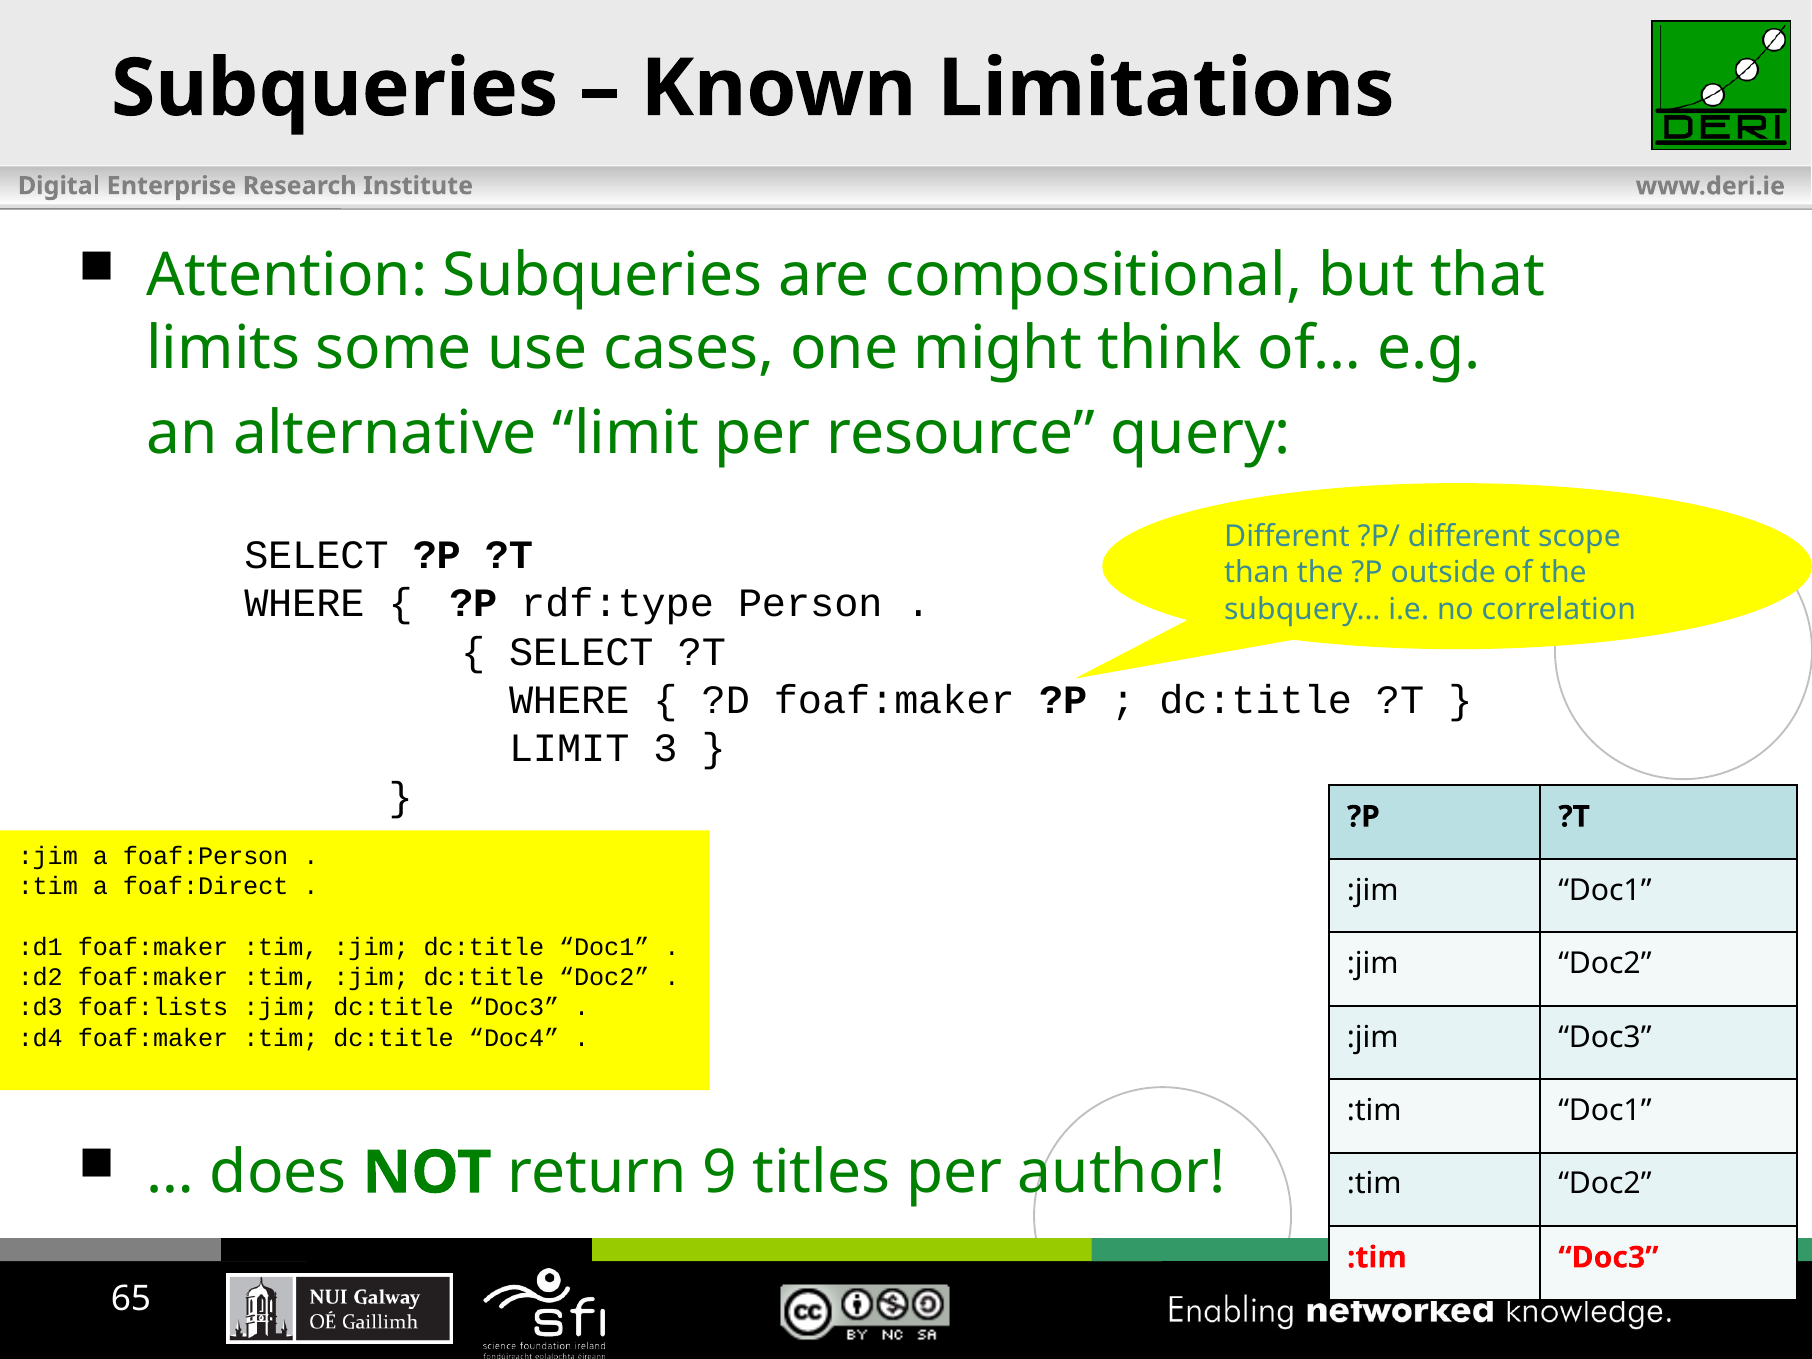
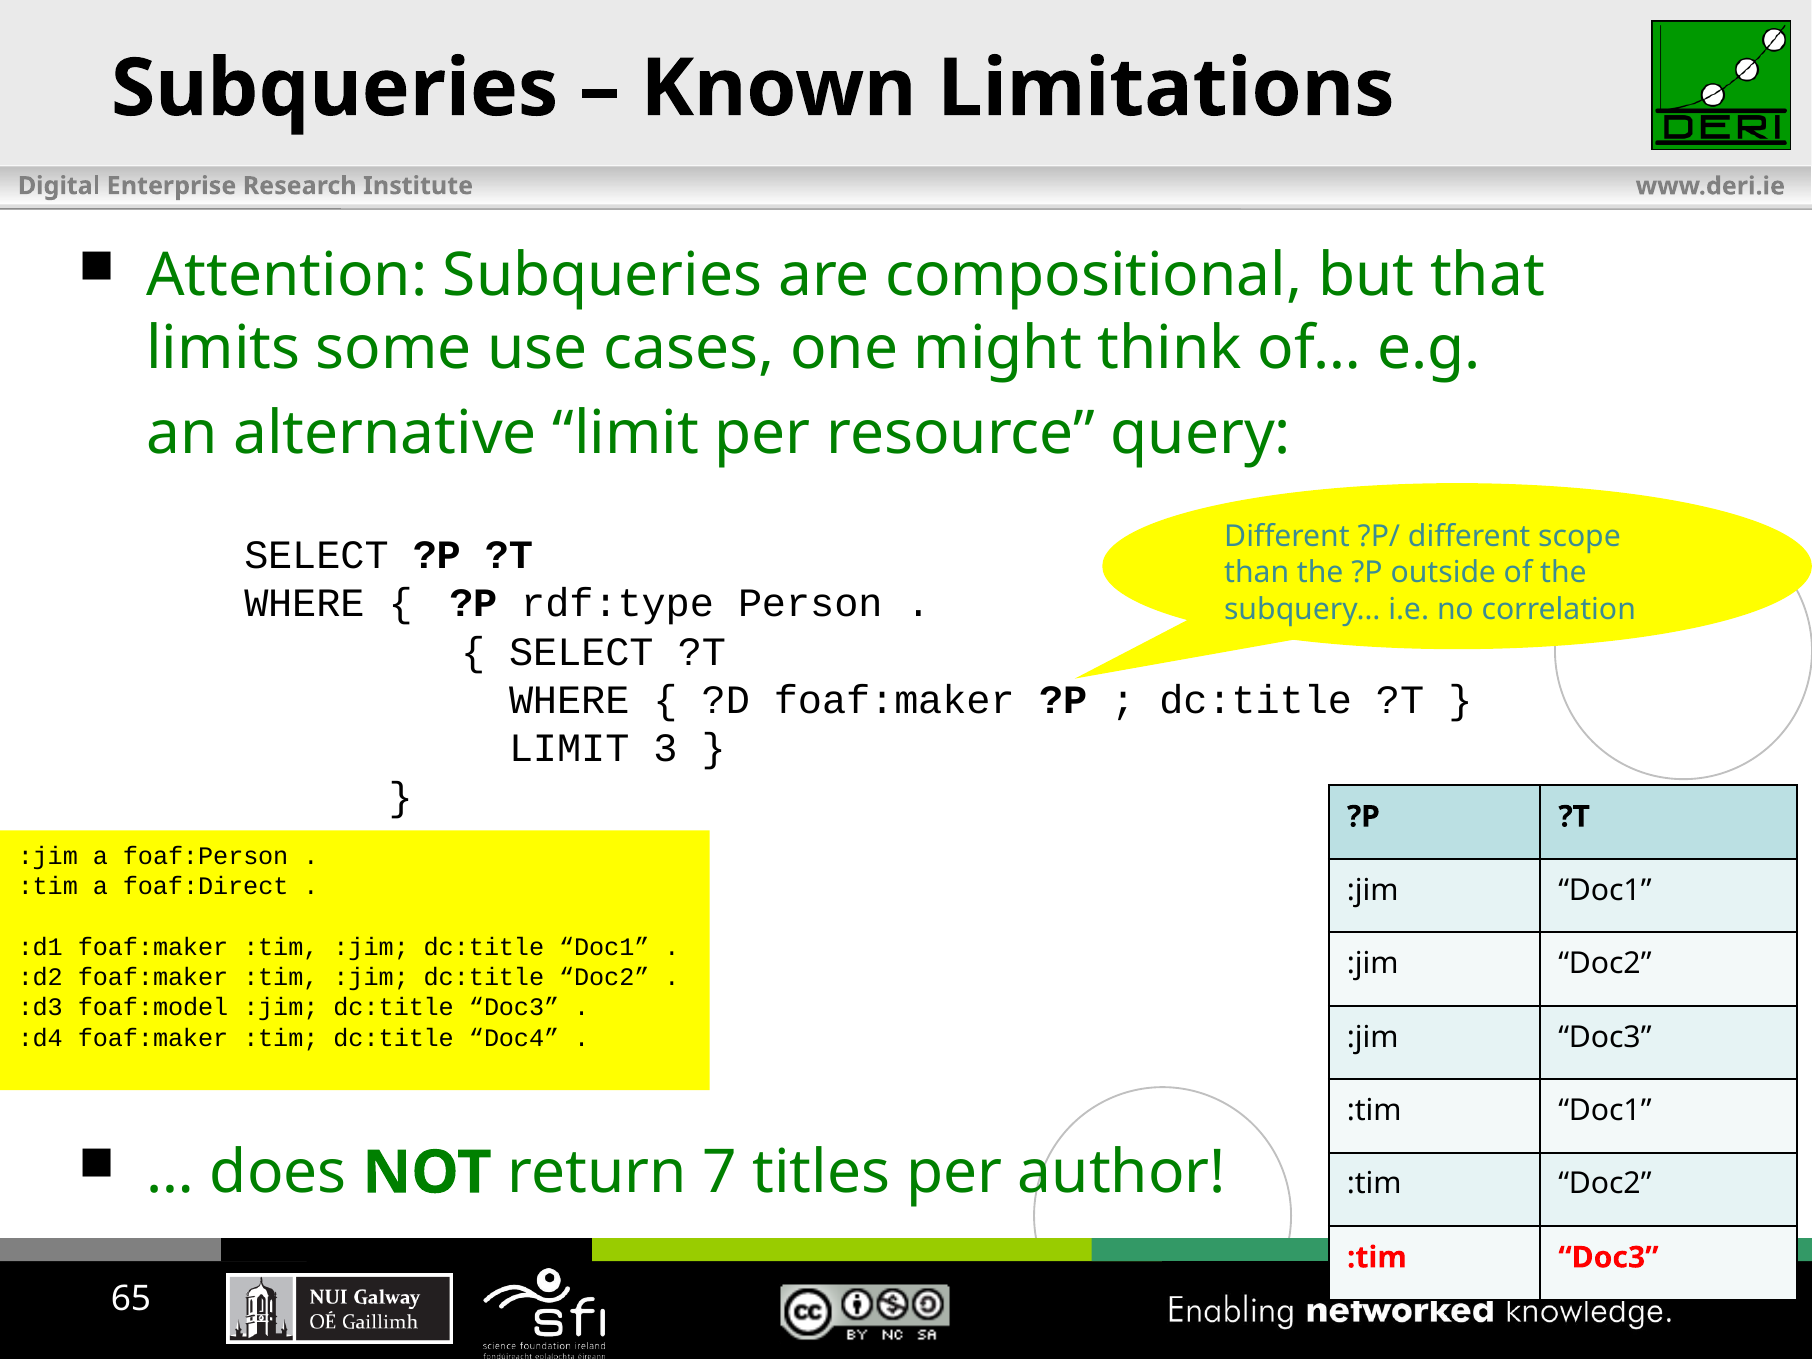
foaf:lists: foaf:lists -> foaf:model
9: 9 -> 7
